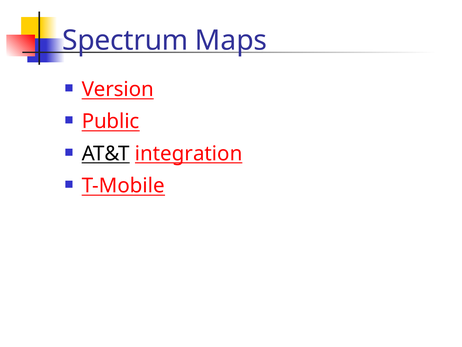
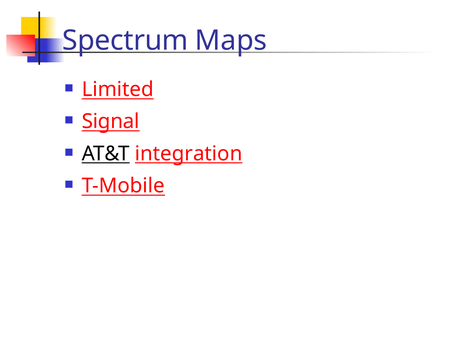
Version: Version -> Limited
Public: Public -> Signal
